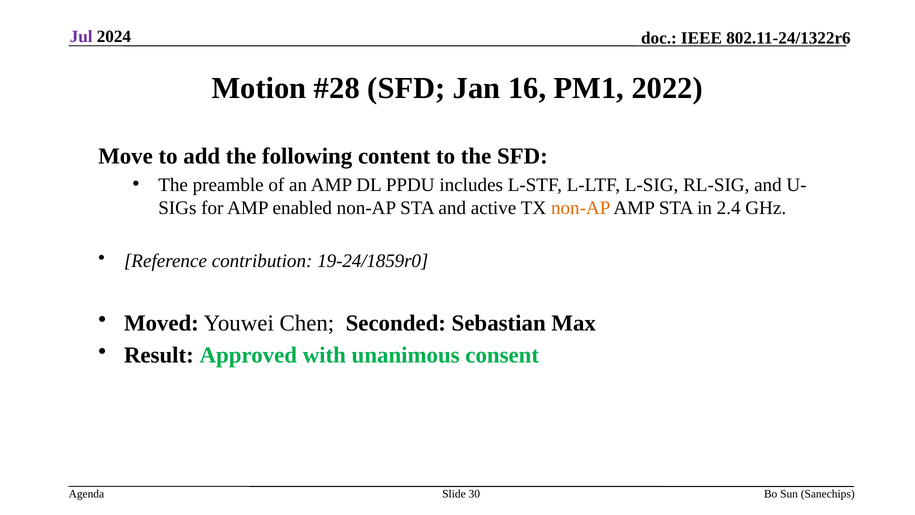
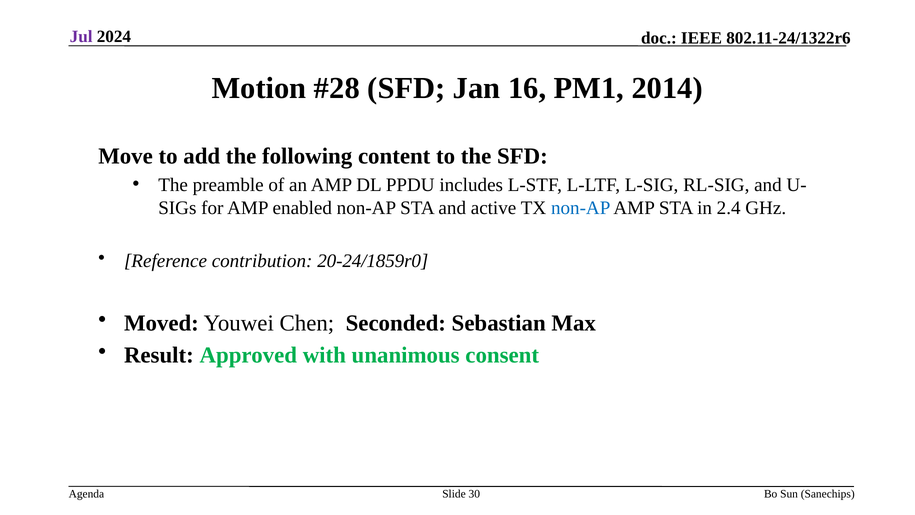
2022: 2022 -> 2014
non-AP at (581, 208) colour: orange -> blue
19-24/1859r0: 19-24/1859r0 -> 20-24/1859r0
